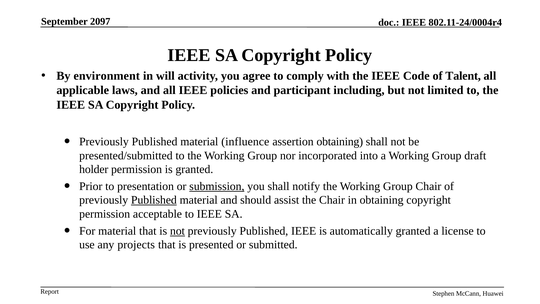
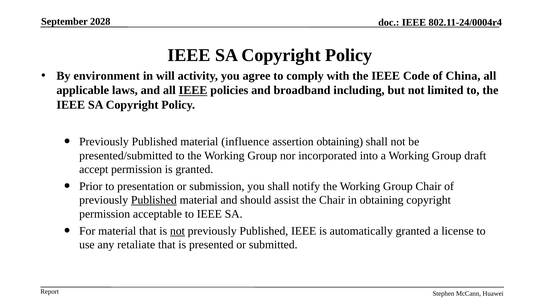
2097: 2097 -> 2028
Talent: Talent -> China
IEEE at (193, 90) underline: none -> present
participant: participant -> broadband
holder: holder -> accept
submission underline: present -> none
projects: projects -> retaliate
